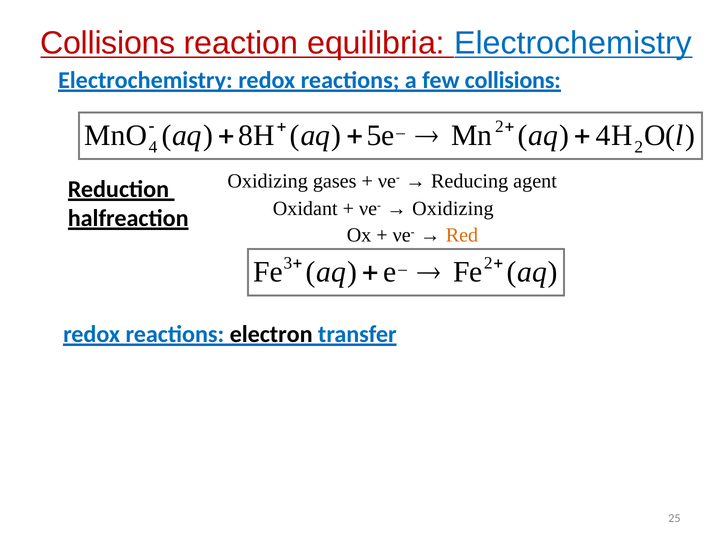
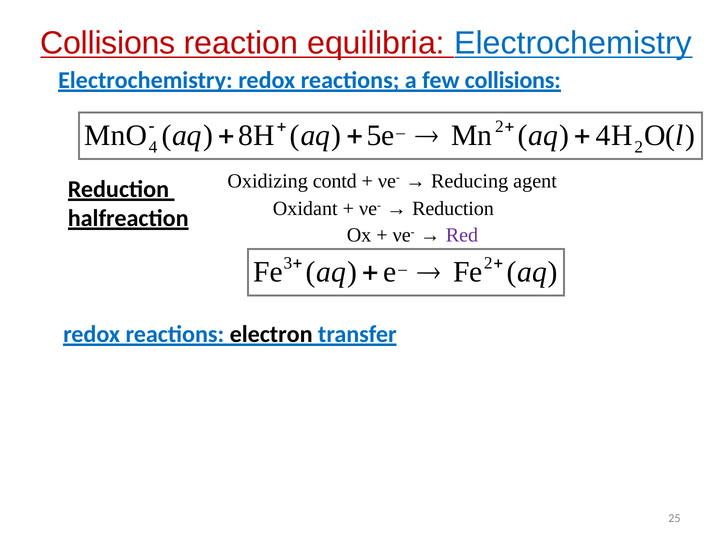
gases: gases -> contd
Oxidizing at (453, 209): Oxidizing -> Reduction
Red colour: orange -> purple
